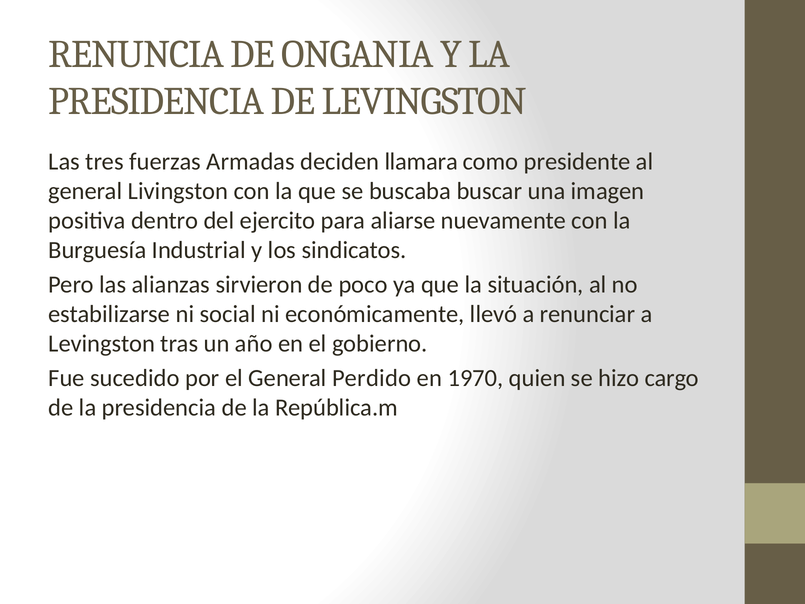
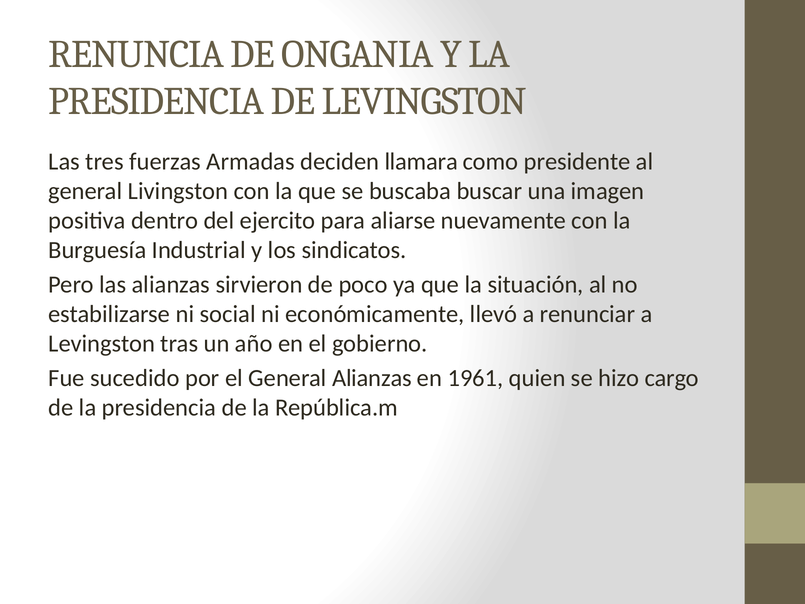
General Perdido: Perdido -> Alianzas
1970: 1970 -> 1961
